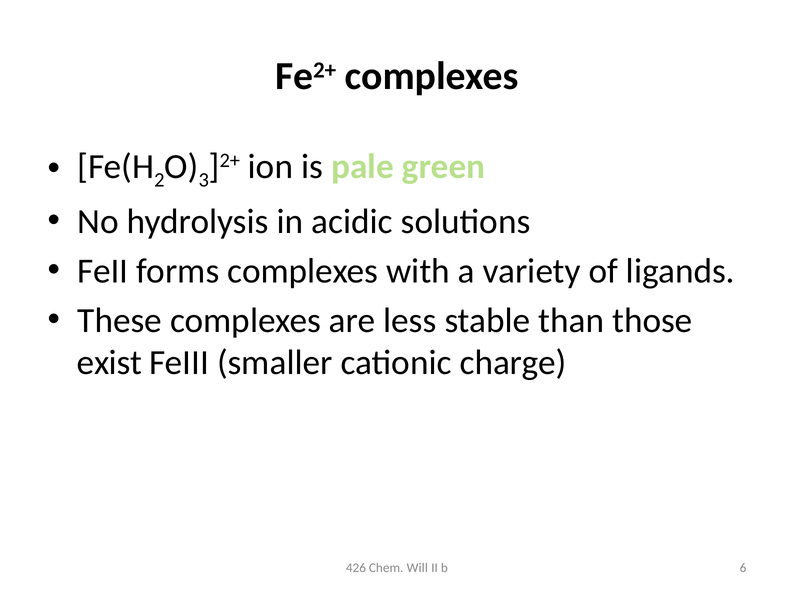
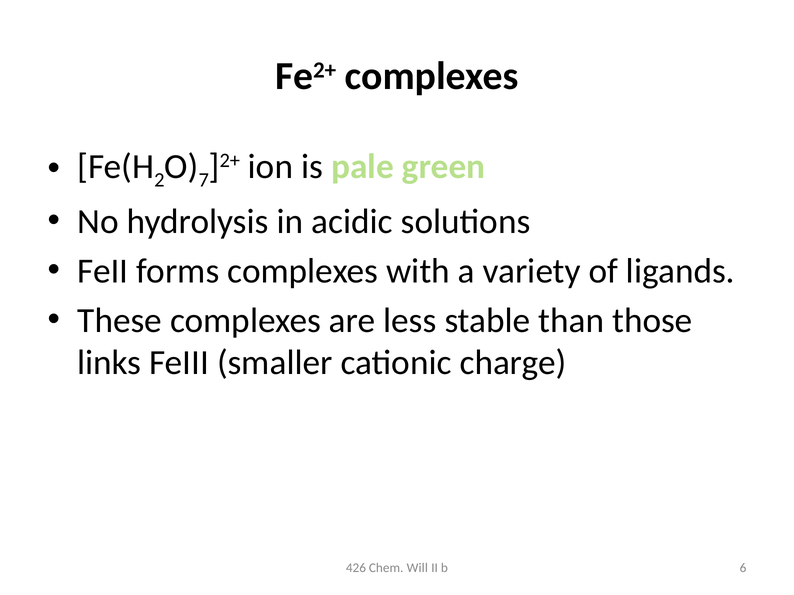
3: 3 -> 7
exist: exist -> links
